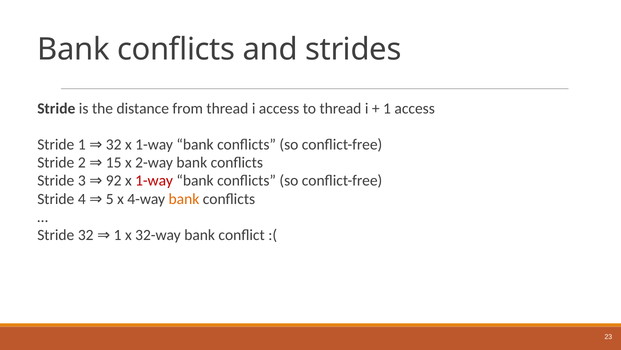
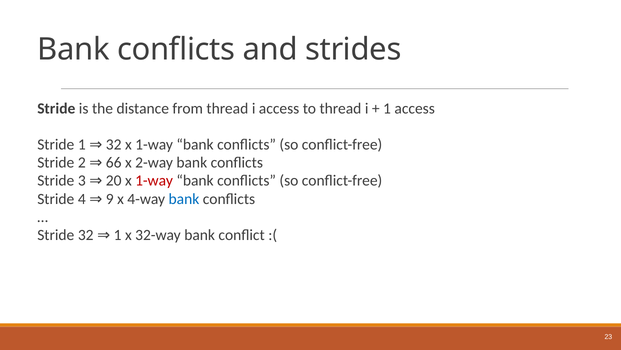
15: 15 -> 66
92: 92 -> 20
5: 5 -> 9
bank at (184, 199) colour: orange -> blue
